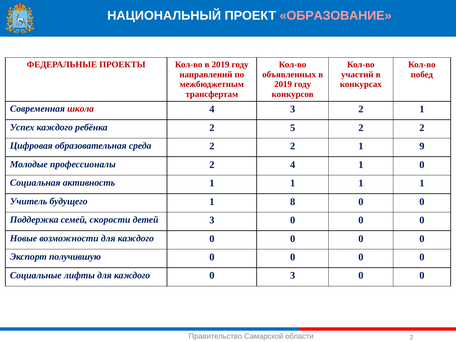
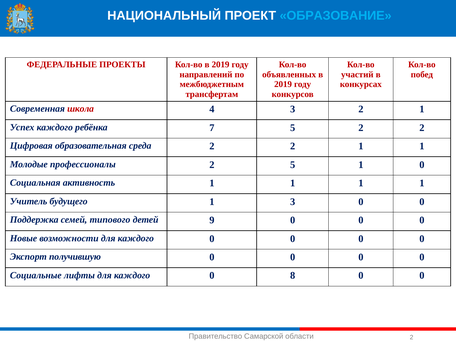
ОБРАЗОВАНИЕ colour: pink -> light blue
ребёнка 2: 2 -> 7
2 1 9: 9 -> 1
2 4: 4 -> 5
1 8: 8 -> 3
скорости: скорости -> типового
детей 3: 3 -> 9
0 3: 3 -> 8
